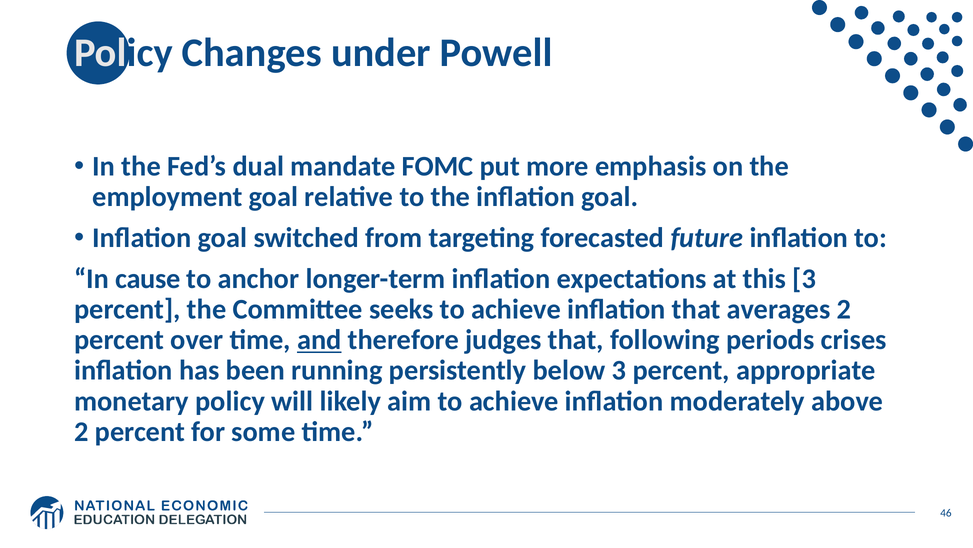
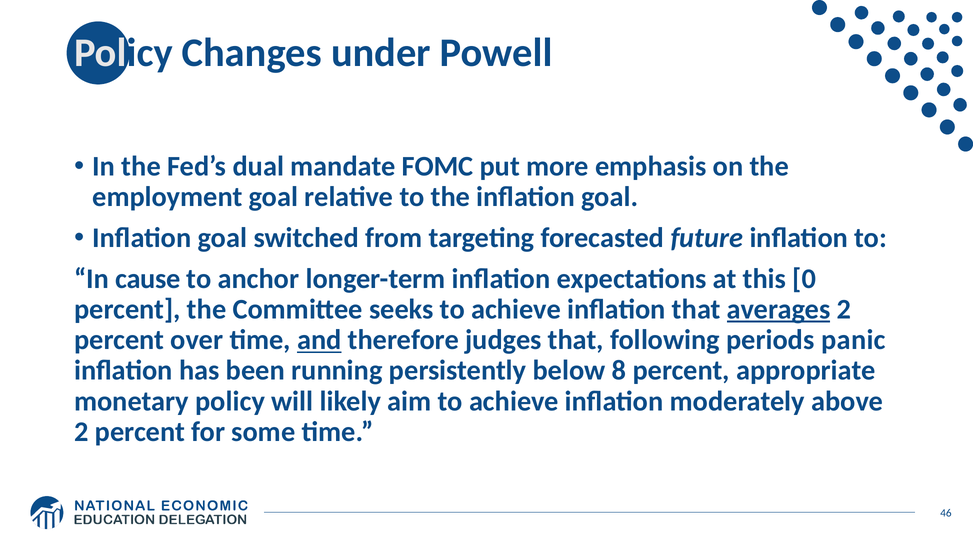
this 3: 3 -> 0
averages underline: none -> present
crises: crises -> panic
below 3: 3 -> 8
